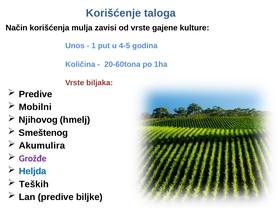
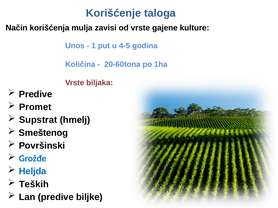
Mobilni: Mobilni -> Promet
Njihovog: Njihovog -> Supstrat
Akumulira: Akumulira -> Površinski
Grožđe colour: purple -> blue
